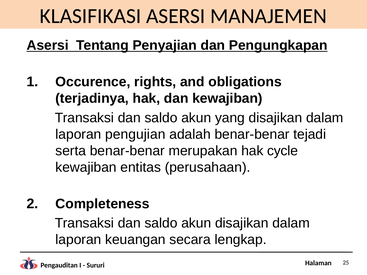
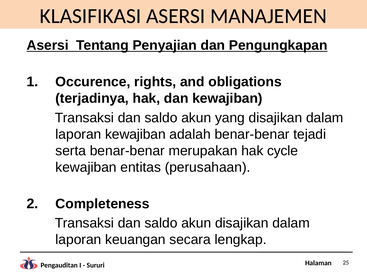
laporan pengujian: pengujian -> kewajiban
